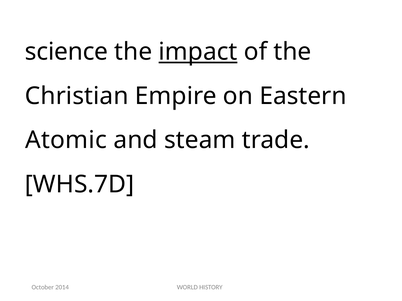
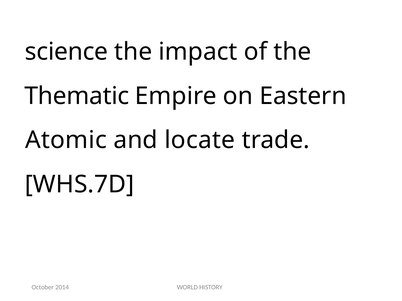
impact underline: present -> none
Christian: Christian -> Thematic
steam: steam -> locate
